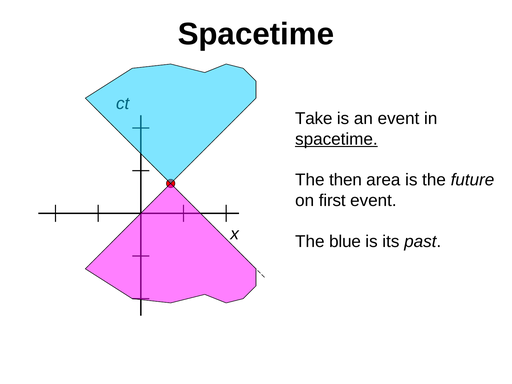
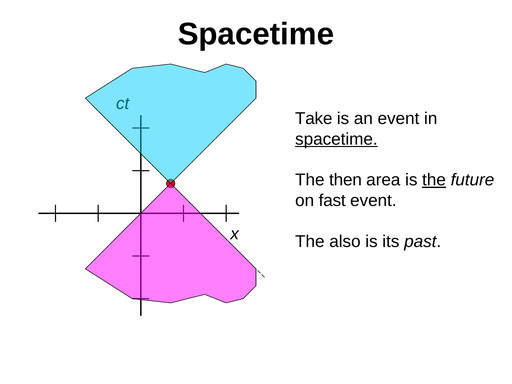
the at (434, 180) underline: none -> present
first: first -> fast
blue: blue -> also
